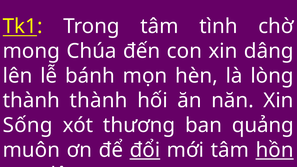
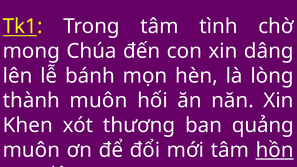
thành thành: thành -> muôn
Sống: Sống -> Khen
đổi underline: present -> none
